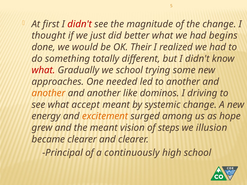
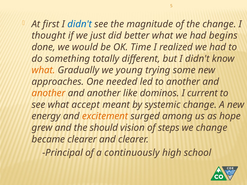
didn't at (80, 24) colour: red -> blue
Their: Their -> Time
what at (43, 70) colour: red -> orange
we school: school -> young
driving: driving -> current
the meant: meant -> should
we illusion: illusion -> change
